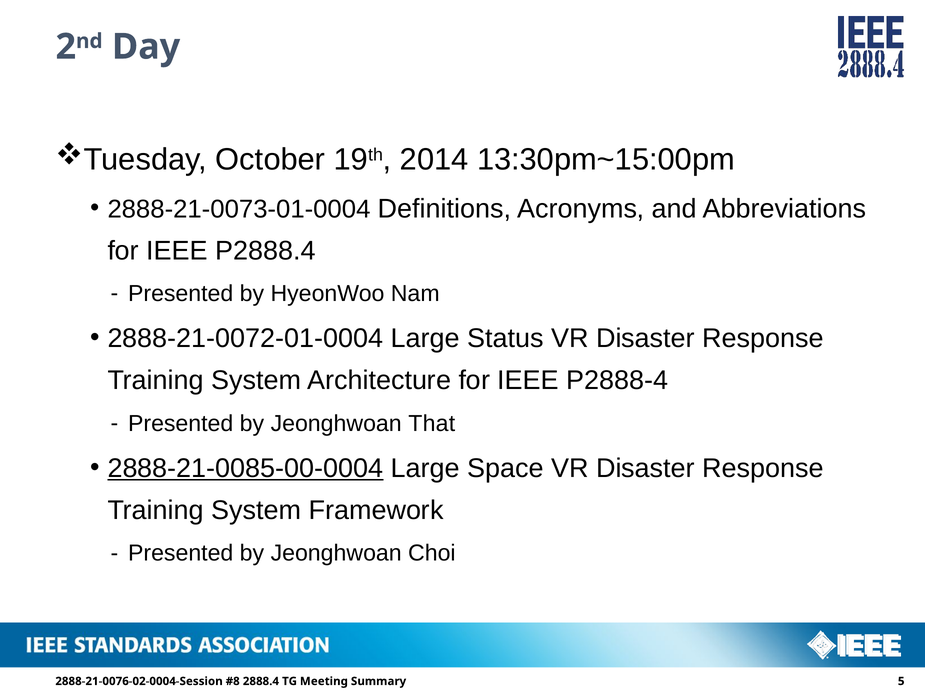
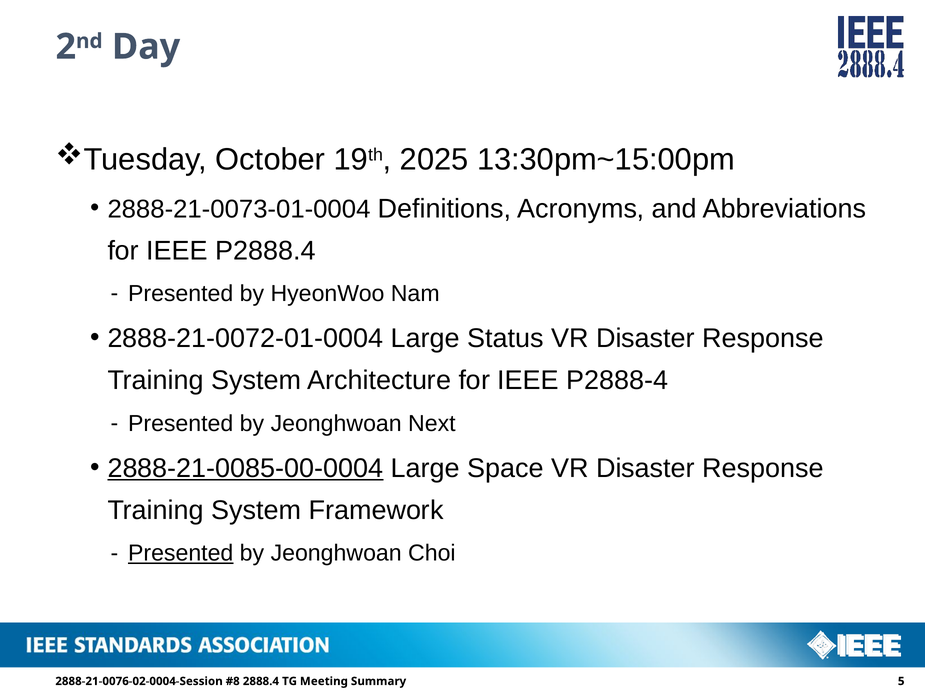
2014: 2014 -> 2025
That: That -> Next
Presented at (181, 553) underline: none -> present
